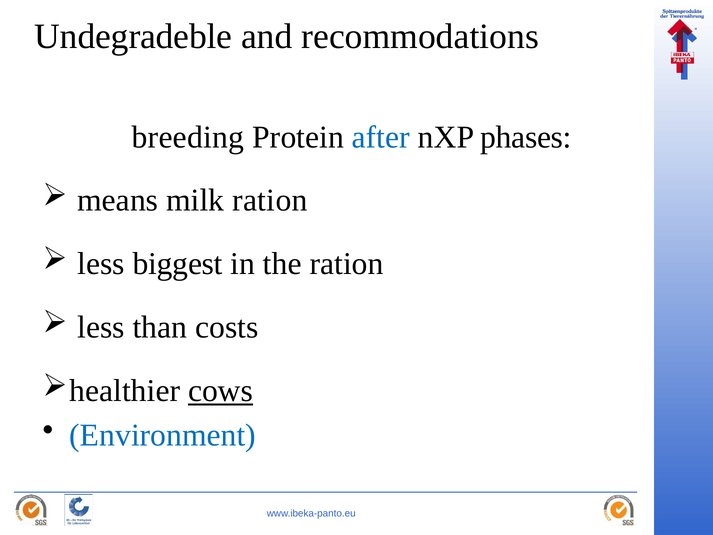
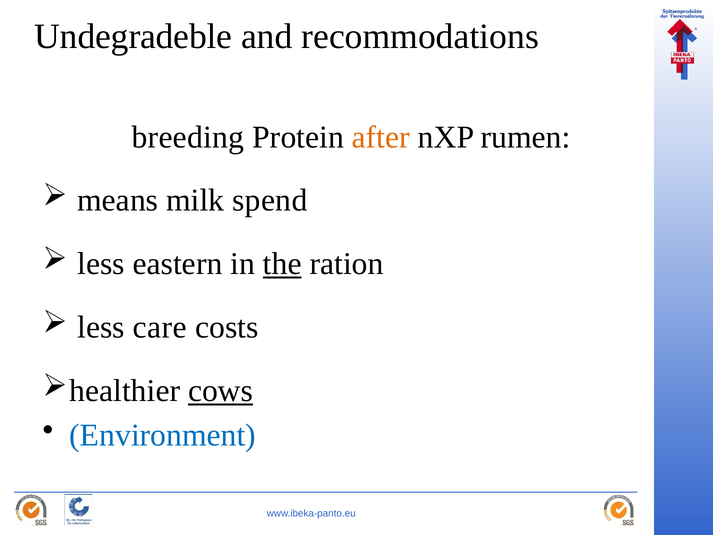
after colour: blue -> orange
phases: phases -> rumen
milk ration: ration -> spend
biggest: biggest -> eastern
the underline: none -> present
than: than -> care
